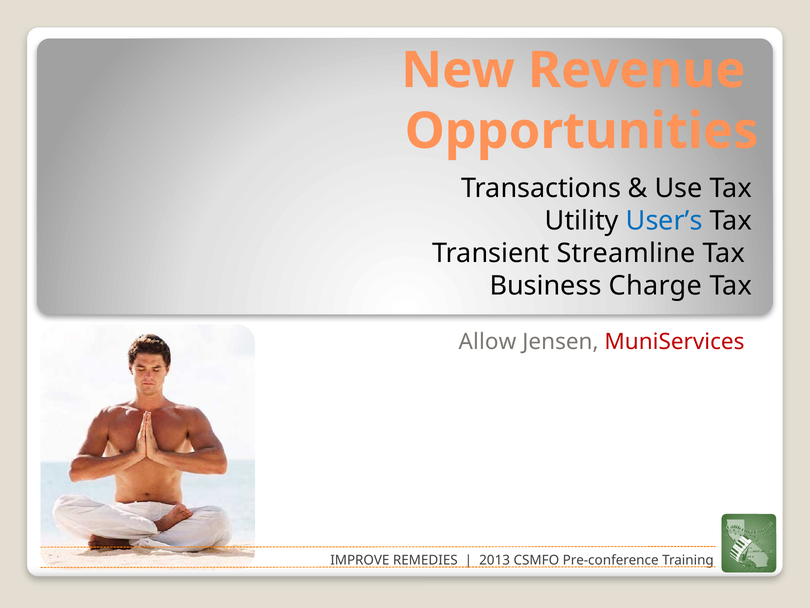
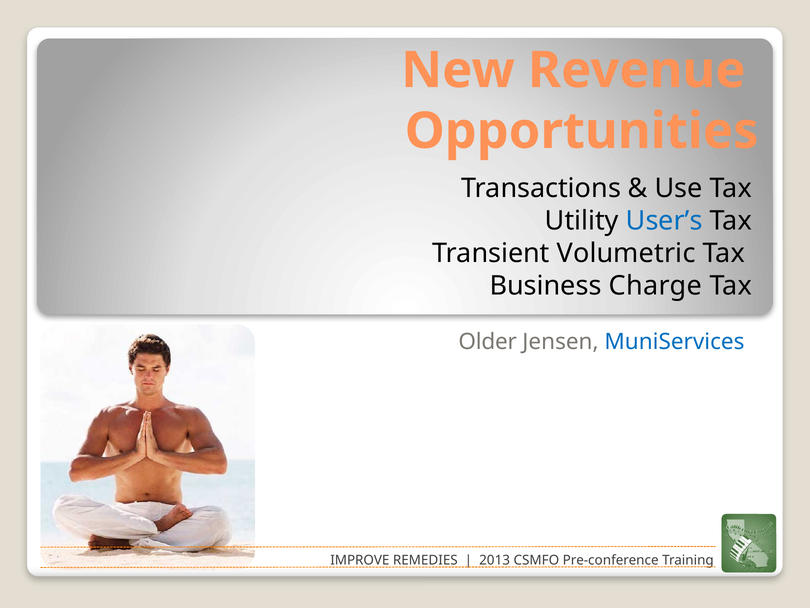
Streamline: Streamline -> Volumetric
Allow: Allow -> Older
MuniServices colour: red -> blue
